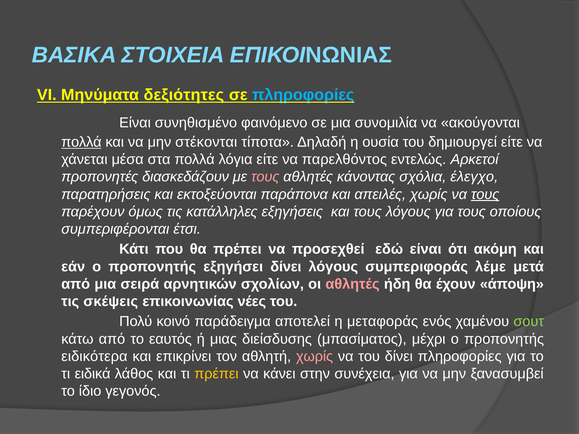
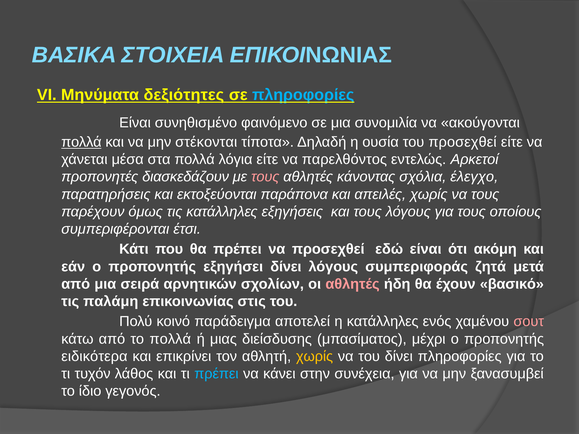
του δημιουργεί: δημιουργεί -> προσεχθεί
τους at (485, 194) underline: present -> none
λέμε: λέμε -> ζητά
άποψη: άποψη -> βασικό
σκέψεις: σκέψεις -> παλάμη
νέες: νέες -> στις
η μεταφοράς: μεταφοράς -> κατάλληλες
σουτ colour: light green -> pink
το εαυτός: εαυτός -> πολλά
χωρίς at (315, 356) colour: pink -> yellow
ειδικά: ειδικά -> τυχόν
πρέπει at (216, 374) colour: yellow -> light blue
